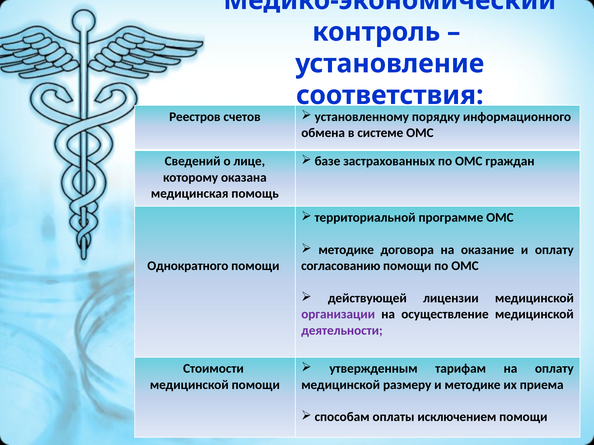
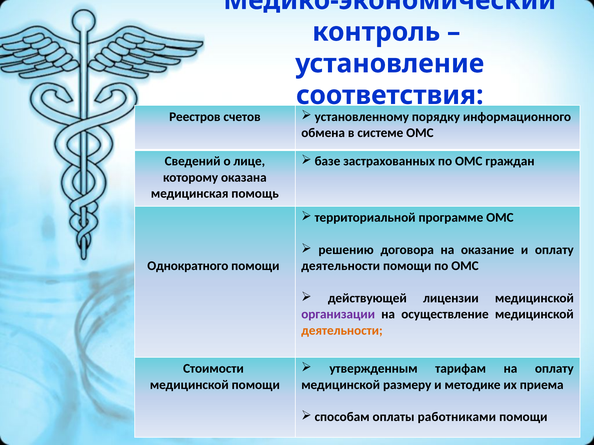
методике at (346, 250): методике -> решению
согласованию at (341, 266): согласованию -> деятельности
деятельности at (342, 331) colour: purple -> orange
исключением: исключением -> работниками
